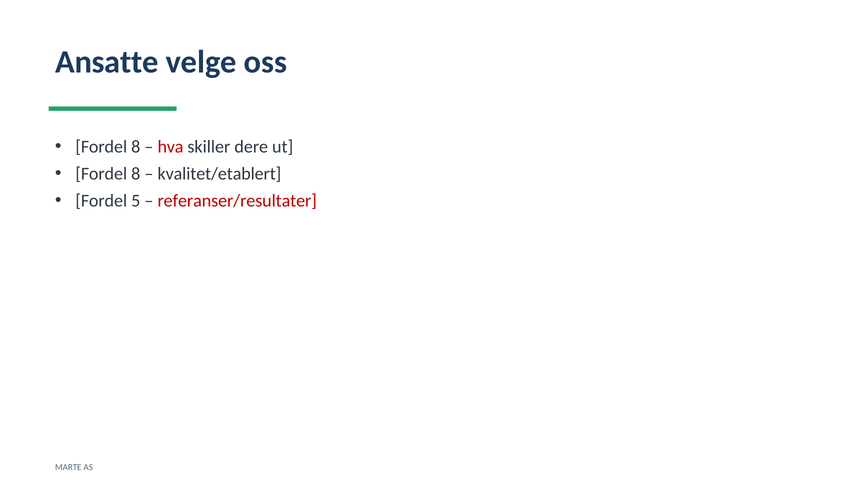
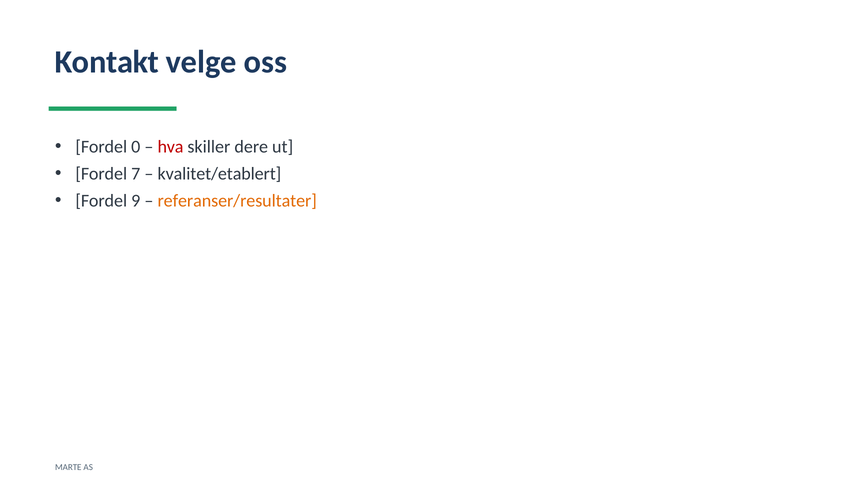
Ansatte: Ansatte -> Kontakt
8 at (136, 147): 8 -> 0
8 at (136, 174): 8 -> 7
5: 5 -> 9
referanser/resultater colour: red -> orange
